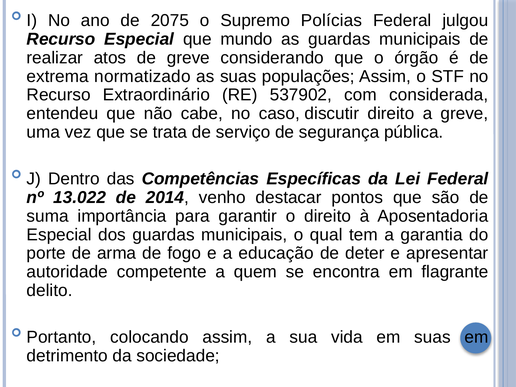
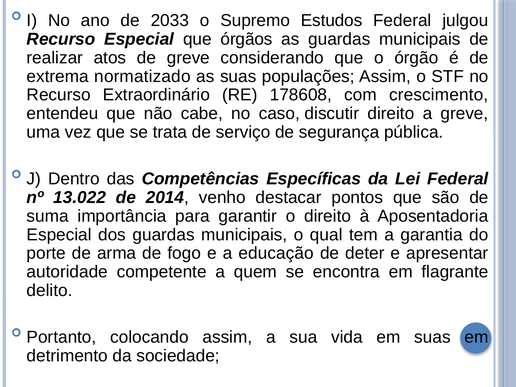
2075: 2075 -> 2033
Polícias: Polícias -> Estudos
mundo: mundo -> órgãos
537902: 537902 -> 178608
considerada: considerada -> crescimento
